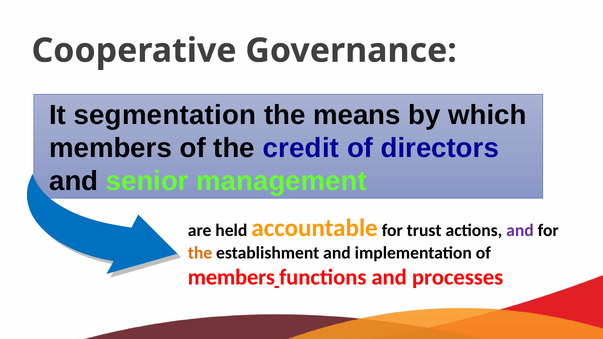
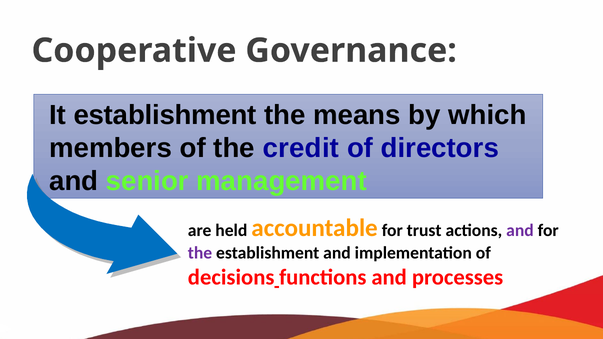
It segmentation: segmentation -> establishment
the at (200, 253) colour: orange -> purple
members at (231, 278): members -> decisions
